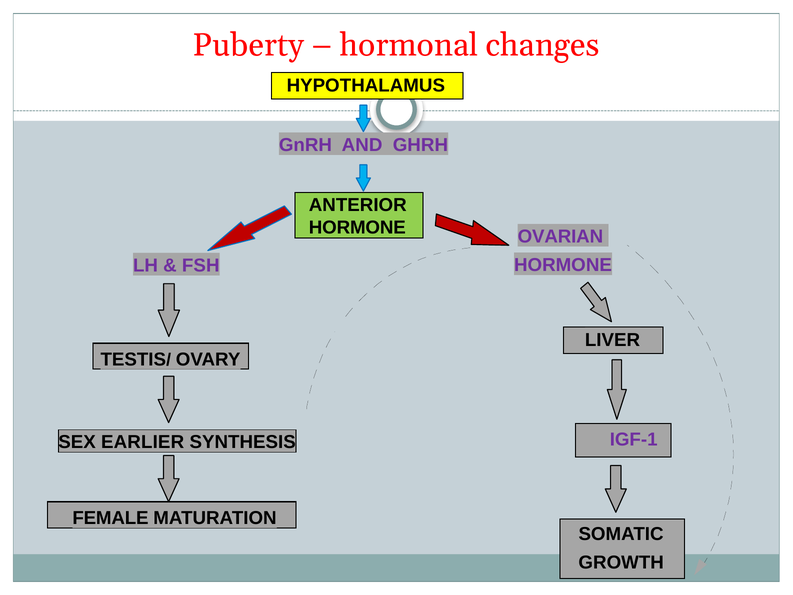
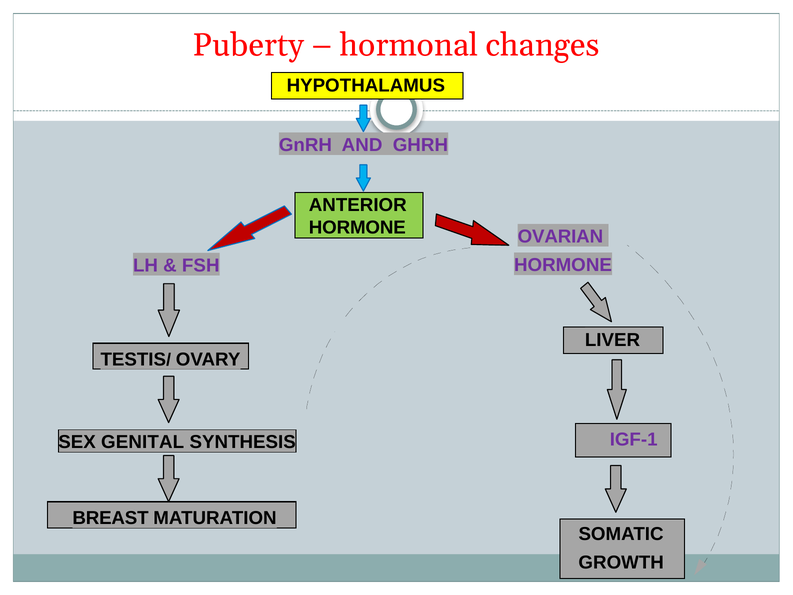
EARLIER: EARLIER -> GENITAL
FEMALE: FEMALE -> BREAST
